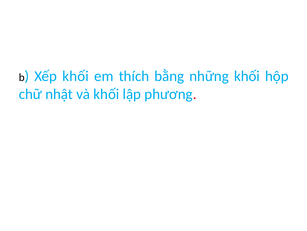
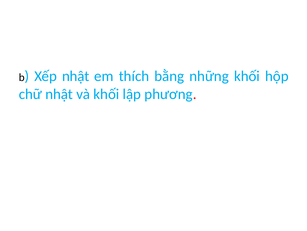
Xếp khối: khối -> nhật
